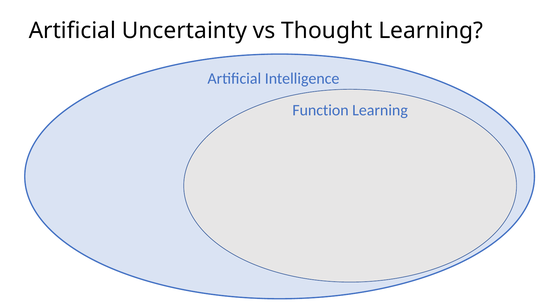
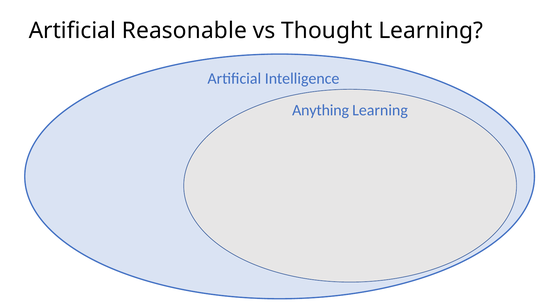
Uncertainty: Uncertainty -> Reasonable
Function: Function -> Anything
